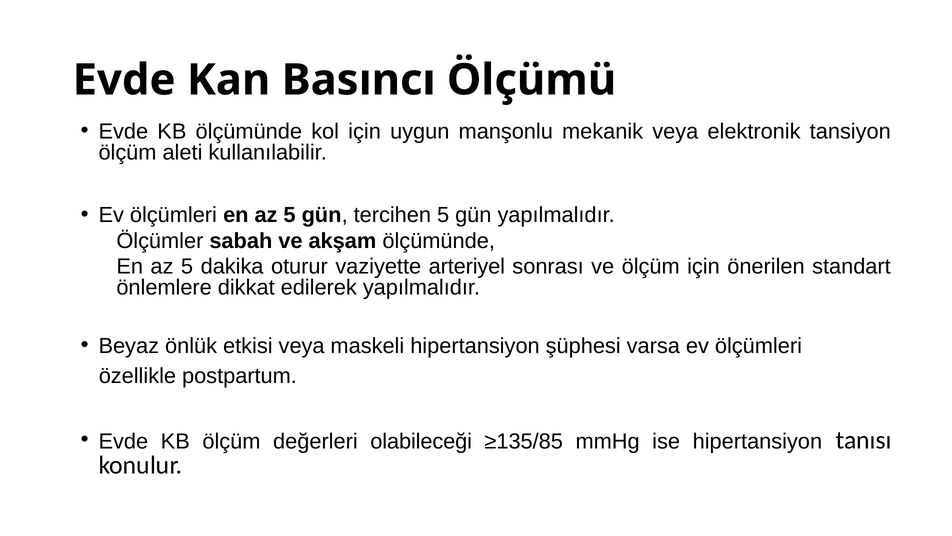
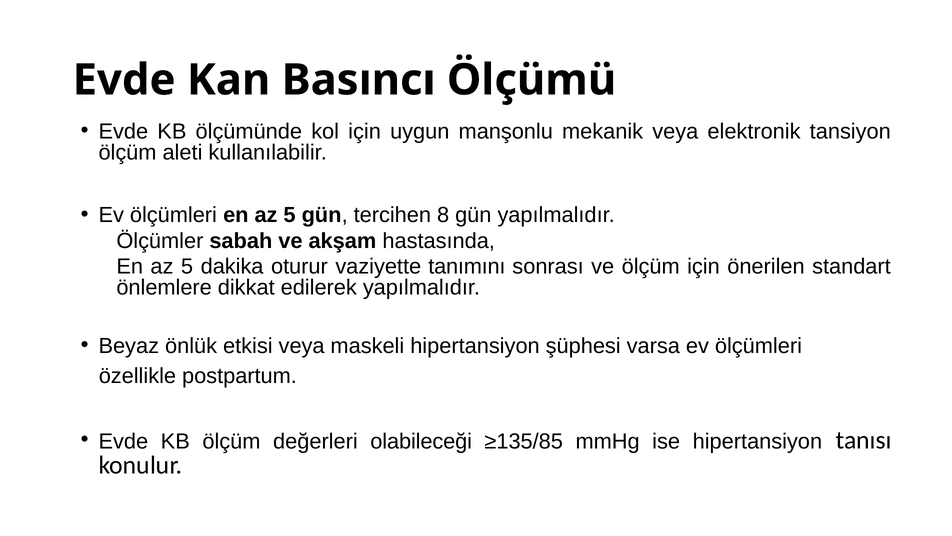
tercihen 5: 5 -> 8
akşam ölçümünde: ölçümünde -> hastasında
arteriyel: arteriyel -> tanımını
